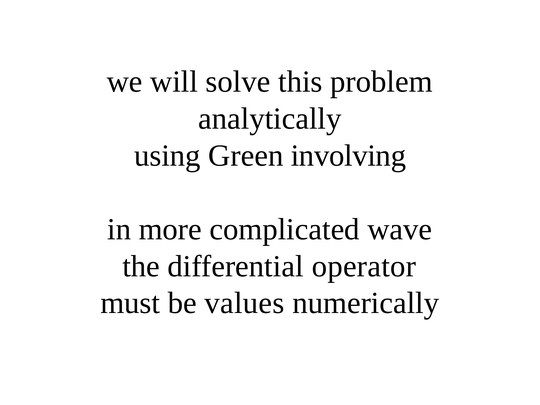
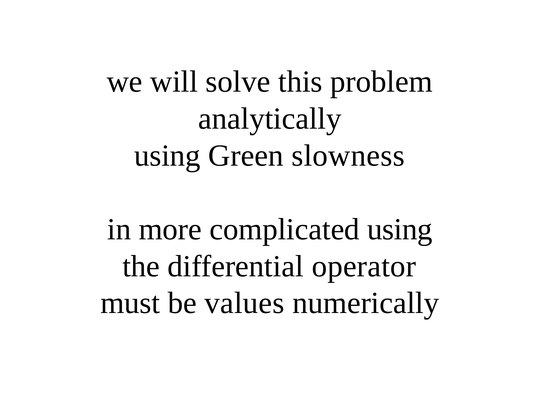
involving: involving -> slowness
complicated wave: wave -> using
